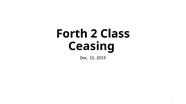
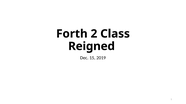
Ceasing: Ceasing -> Reigned
